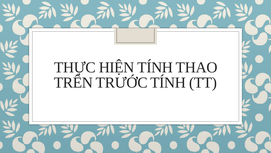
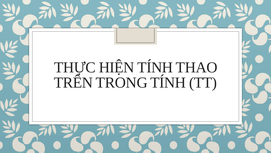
TRƯỚC: TRƯỚC -> TRONG
